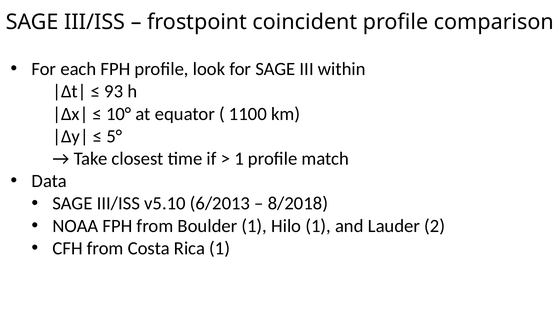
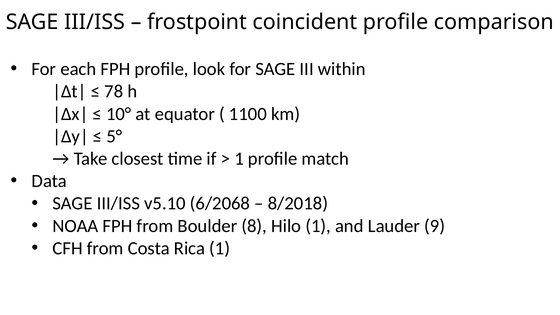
93: 93 -> 78
6/2013: 6/2013 -> 6/2068
Boulder 1: 1 -> 8
2: 2 -> 9
